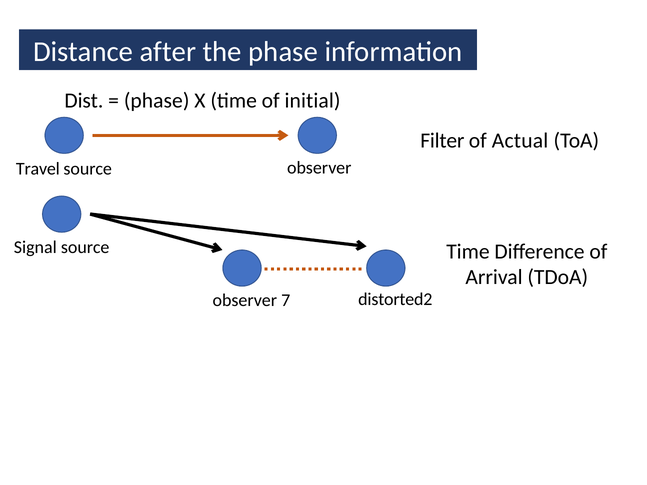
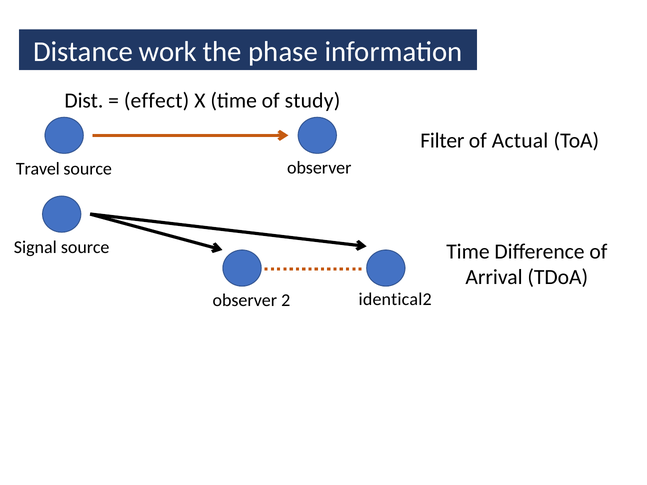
after: after -> work
phase at (157, 101): phase -> effect
initial: initial -> study
distorted2: distorted2 -> identical2
7: 7 -> 2
